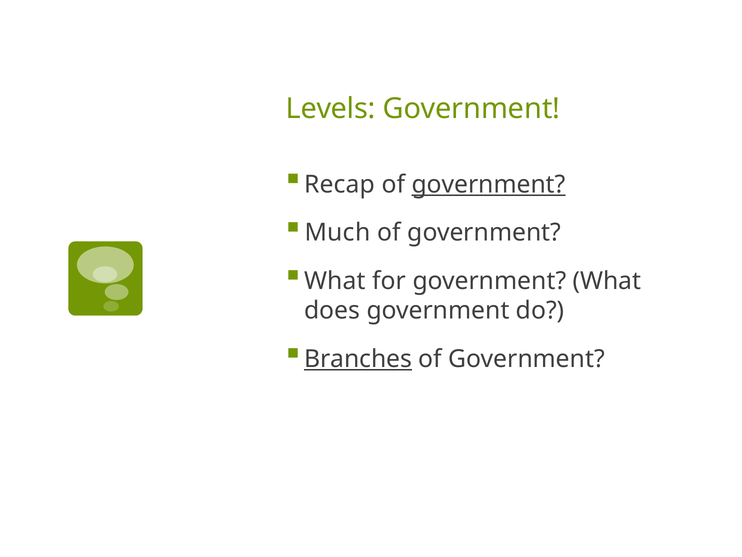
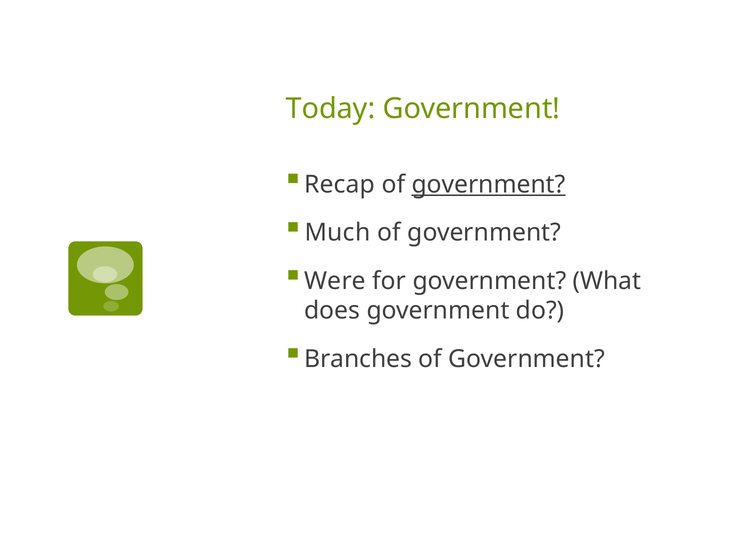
Levels: Levels -> Today
What at (335, 281): What -> Were
Branches underline: present -> none
